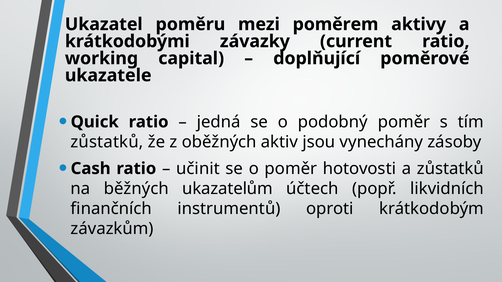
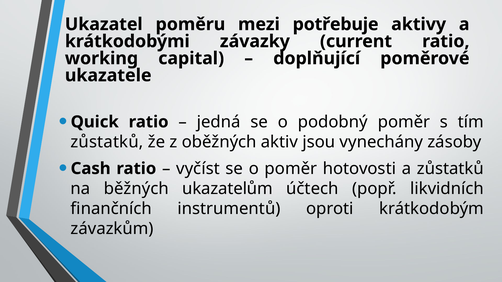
poměrem: poměrem -> potřebuje
učinit: učinit -> vyčíst
